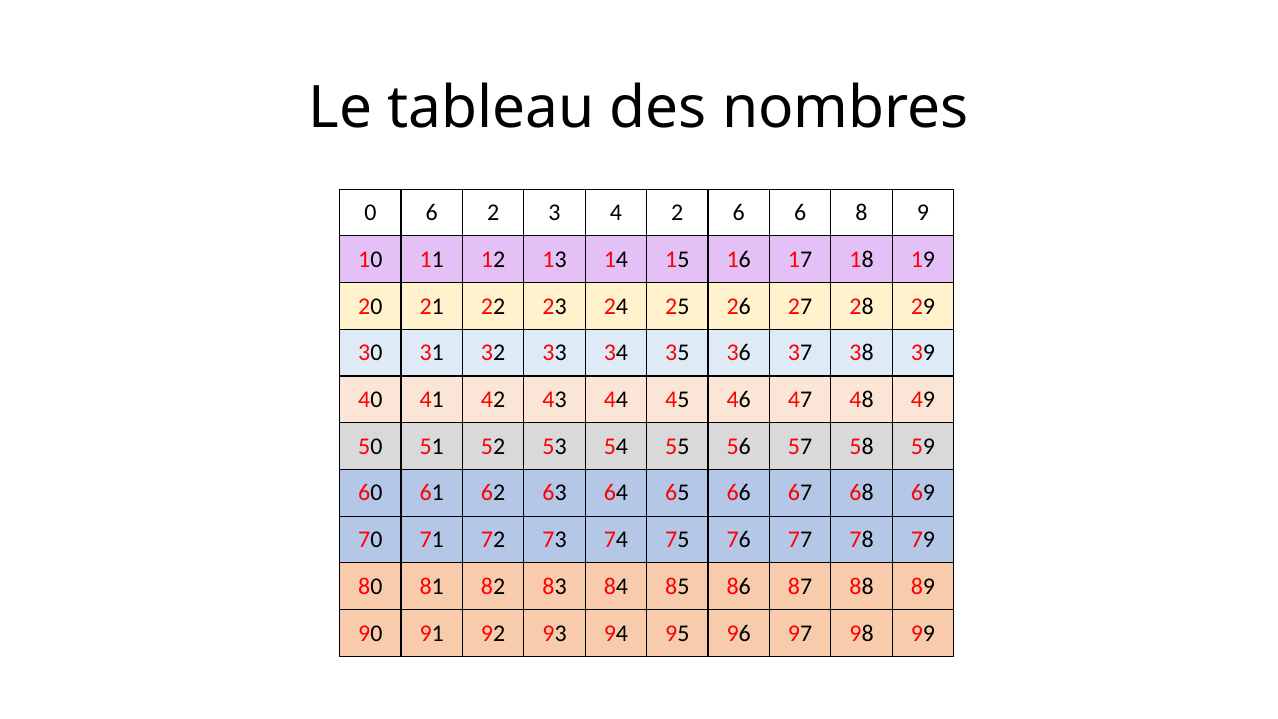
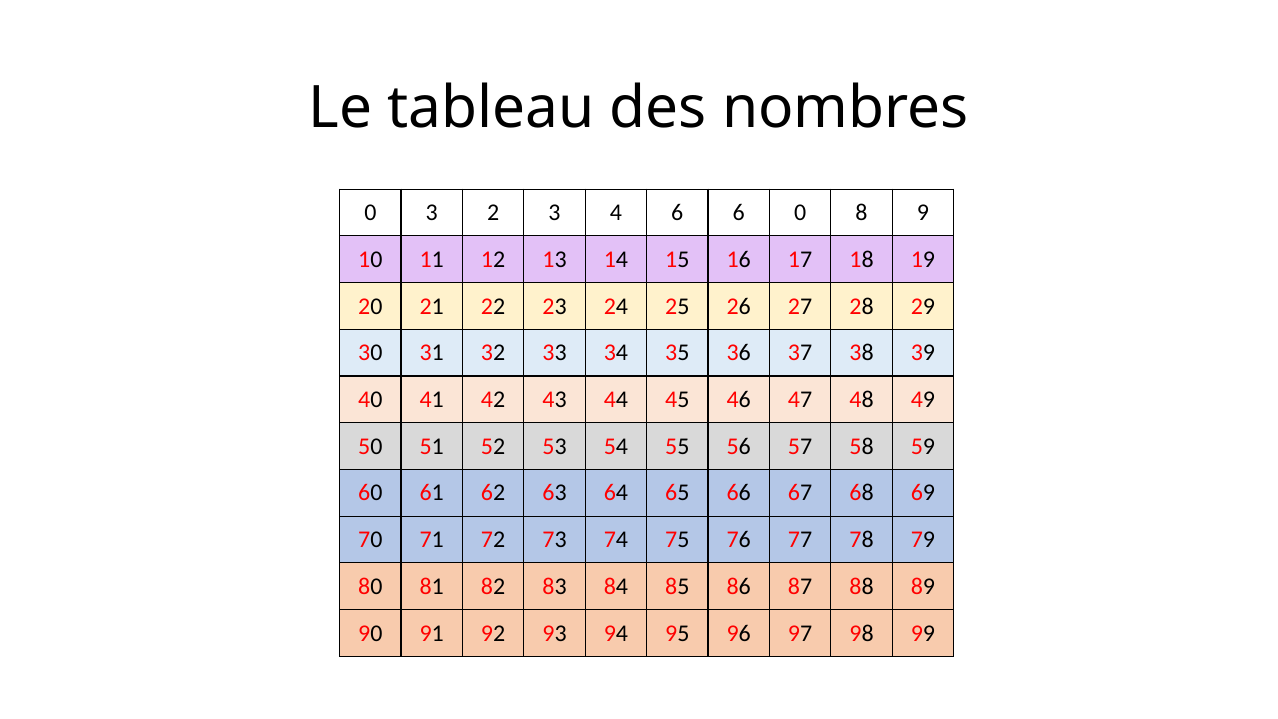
0 6: 6 -> 3
4 2: 2 -> 6
6 6: 6 -> 0
